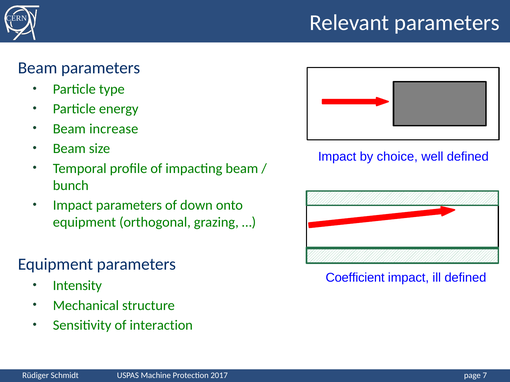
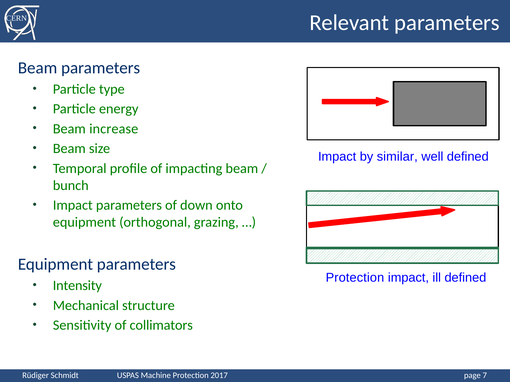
choice: choice -> similar
Coefficient at (355, 278): Coefficient -> Protection
interaction: interaction -> collimators
